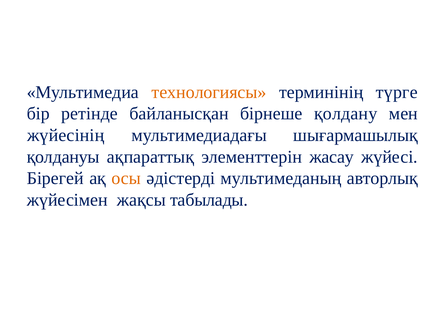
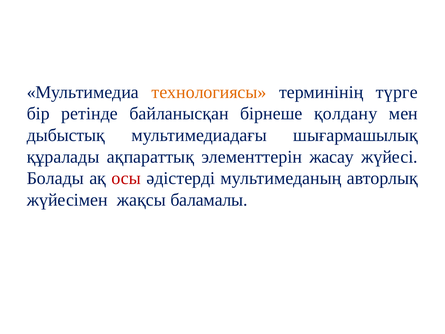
жүйесінің: жүйесінің -> дыбыстық
қолдануы: қолдануы -> құралады
Бірегей: Бірегей -> Болады
осы colour: orange -> red
табылады: табылады -> баламалы
